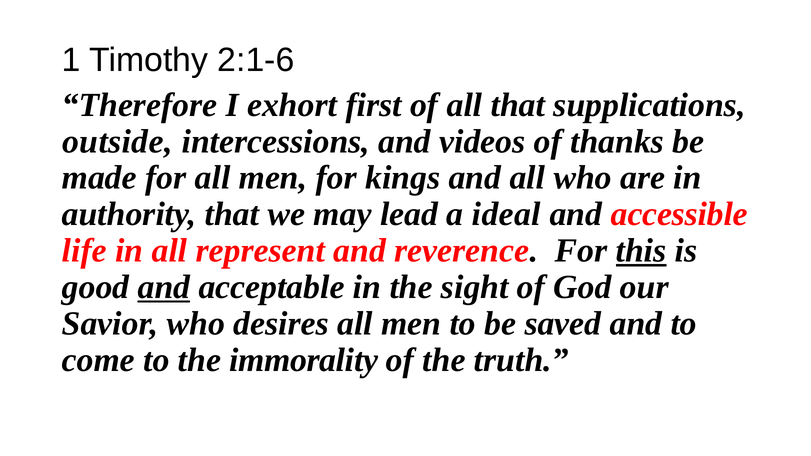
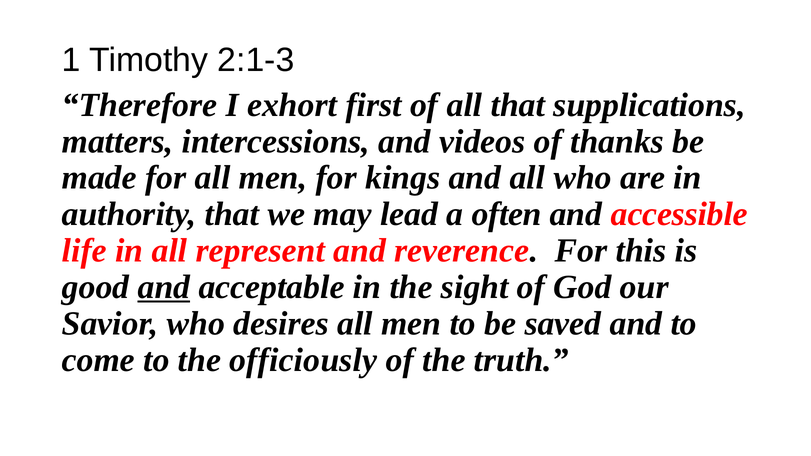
2:1-6: 2:1-6 -> 2:1-3
outside: outside -> matters
ideal: ideal -> often
this underline: present -> none
immorality: immorality -> officiously
